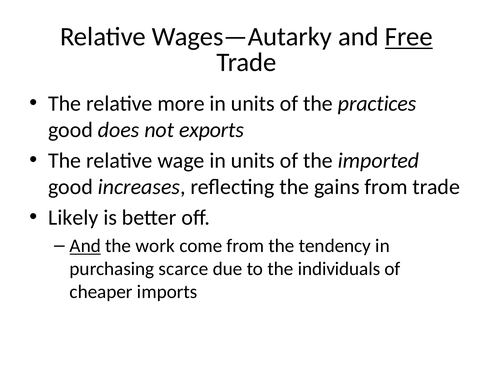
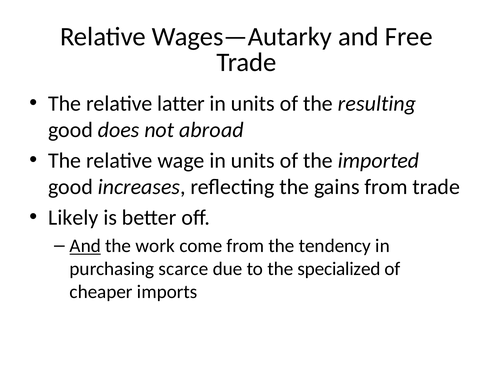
Free underline: present -> none
more: more -> latter
practices: practices -> resulting
exports: exports -> abroad
individuals: individuals -> specialized
